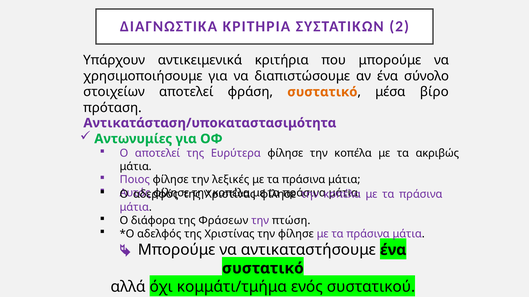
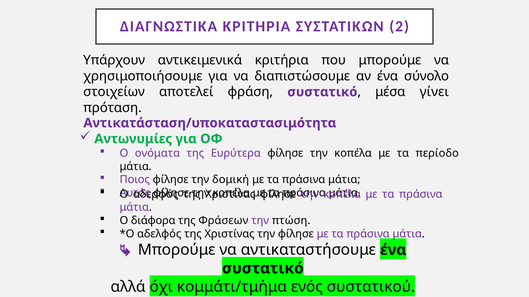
συστατικό at (322, 92) colour: orange -> purple
βίρο: βίρο -> γίνει
Ο αποτελεί: αποτελεί -> ονόματα
ακριβώς: ακριβώς -> περίοδο
λεξικές: λεξικές -> δομική
